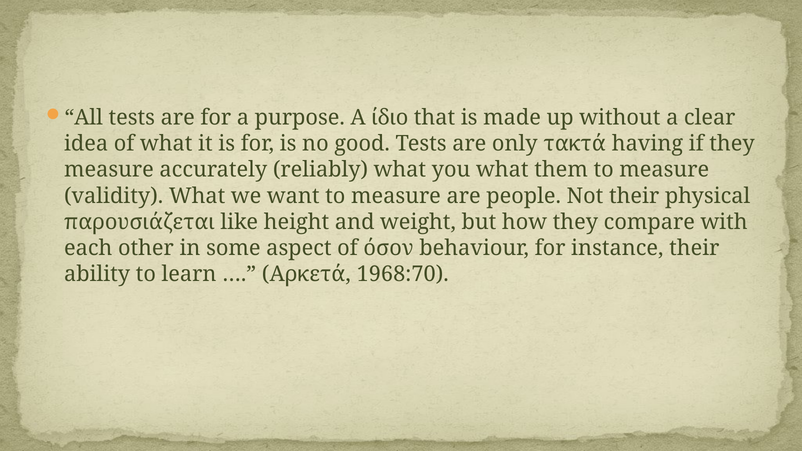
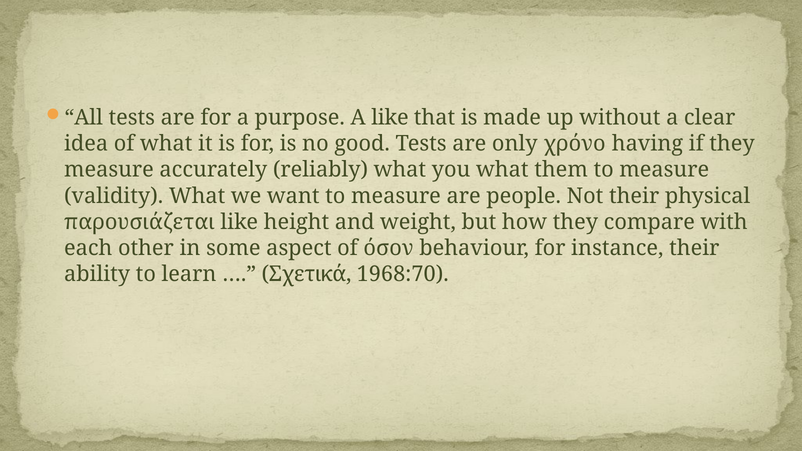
A ίδιο: ίδιο -> like
τακτά: τακτά -> χρόνο
Αρκετά: Αρκετά -> Σχετικά
